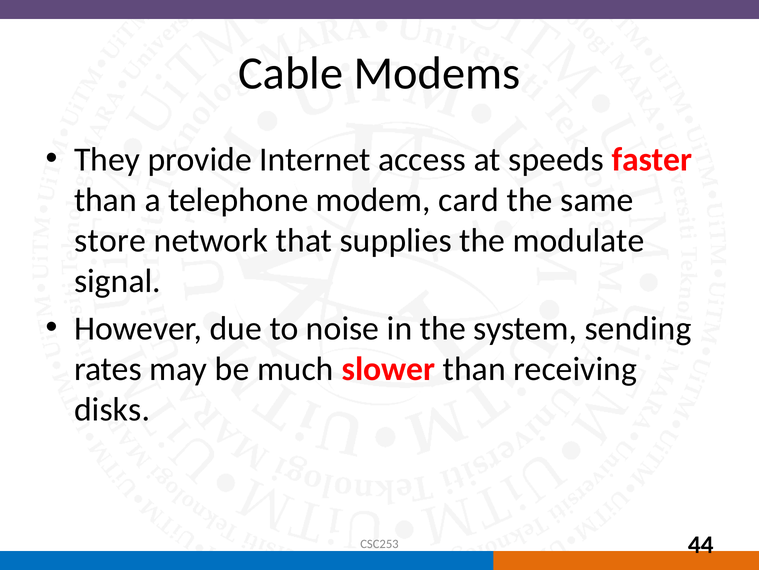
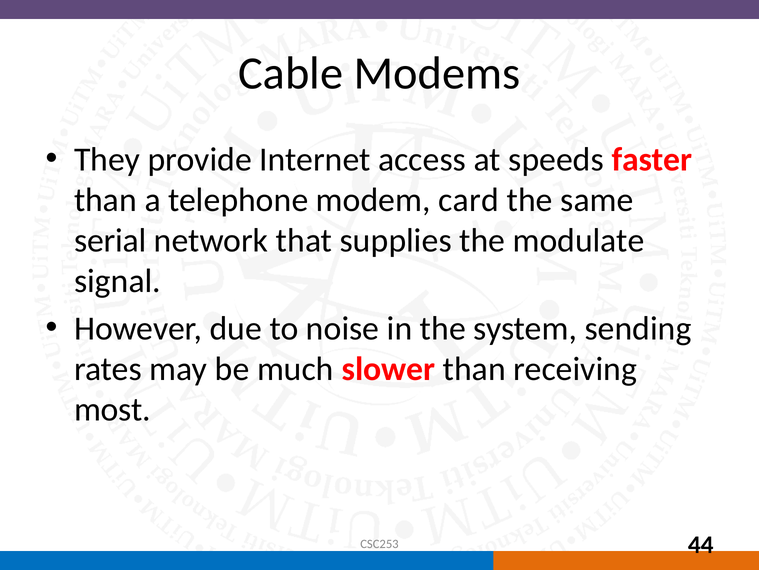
store: store -> serial
disks: disks -> most
